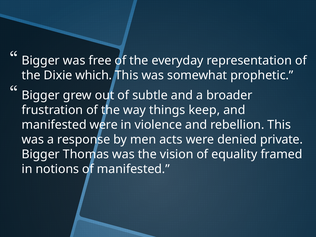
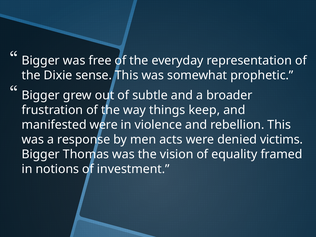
which: which -> sense
private: private -> victims
of manifested: manifested -> investment
